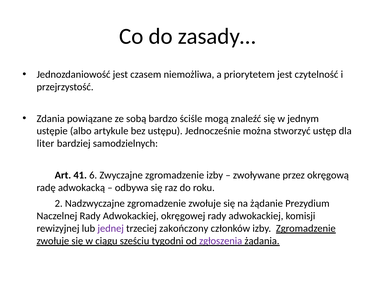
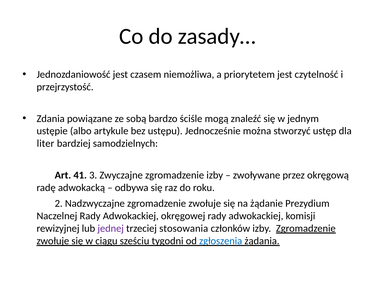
6: 6 -> 3
zakończony: zakończony -> stosowania
zgłoszenia colour: purple -> blue
